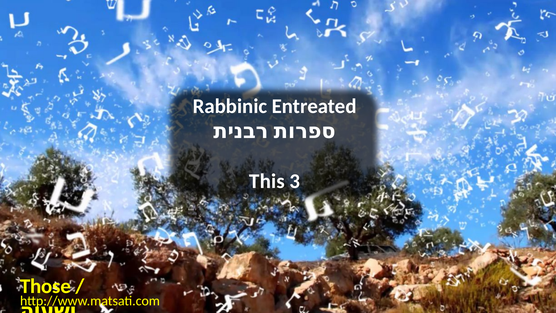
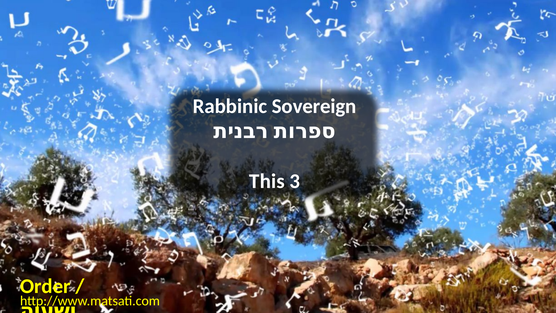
Entreated: Entreated -> Sovereign
Those: Those -> Order
